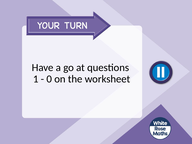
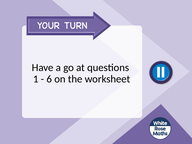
0: 0 -> 6
